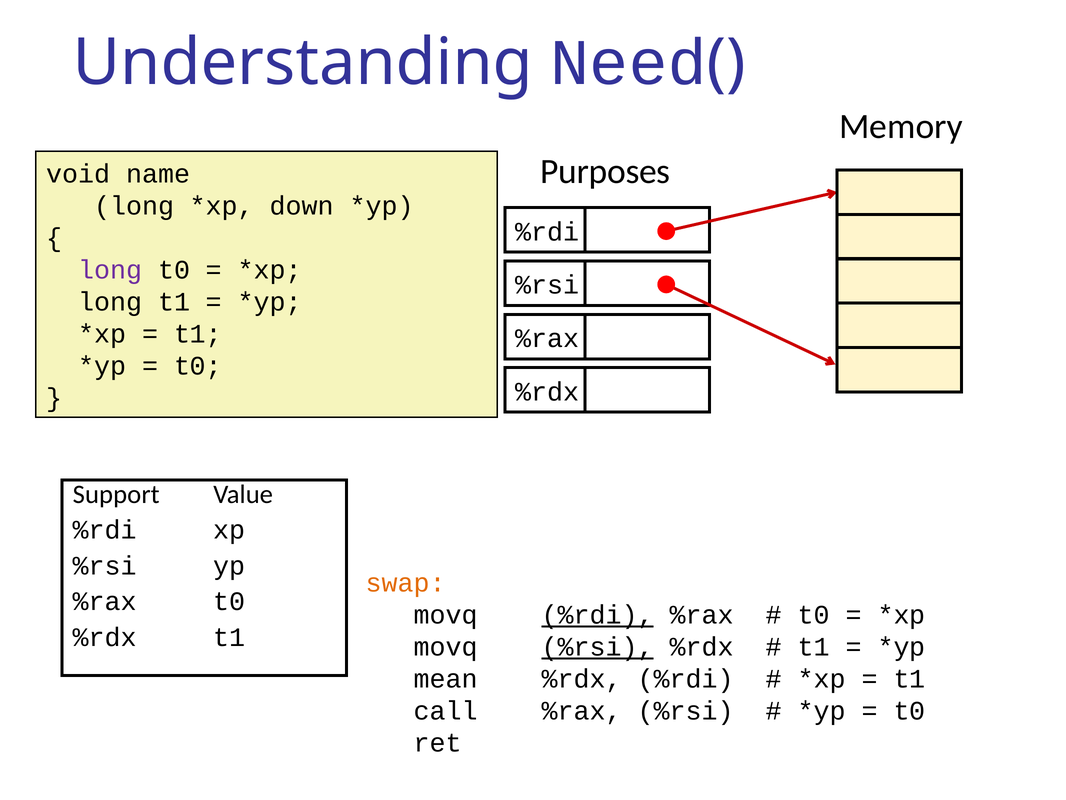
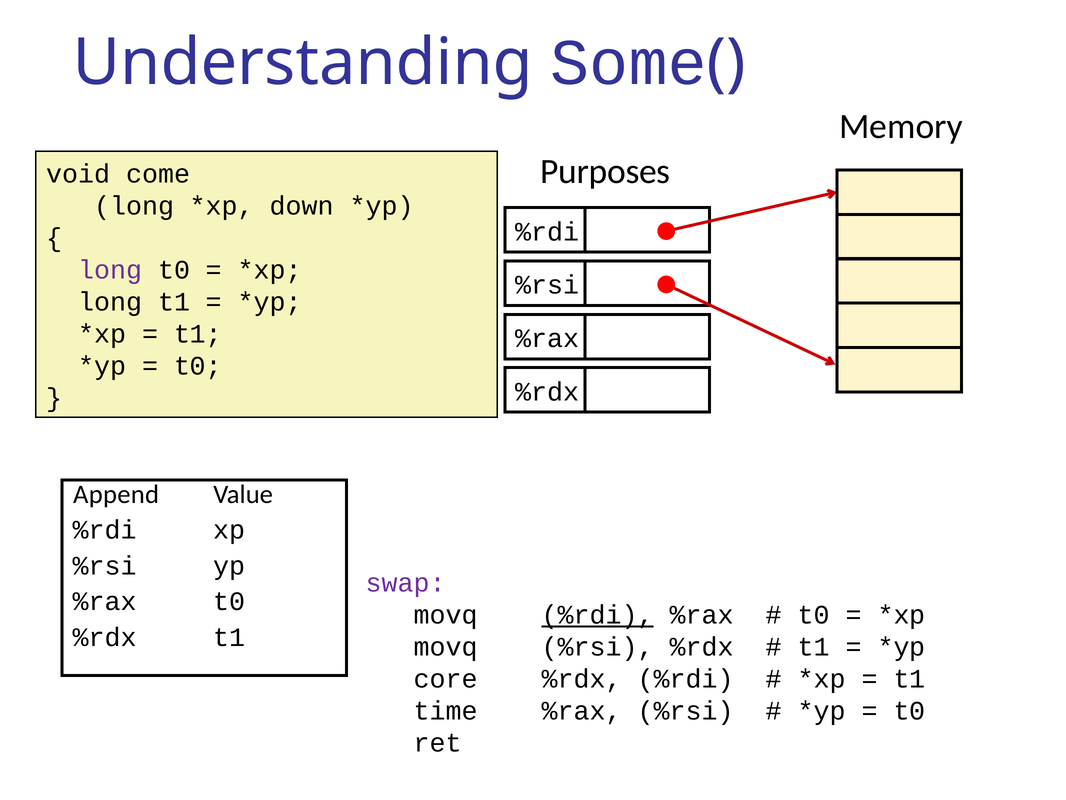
Need: Need -> Some
name: name -> come
Support: Support -> Append
swap colour: orange -> purple
%rsi at (598, 647) underline: present -> none
mean: mean -> core
call: call -> time
